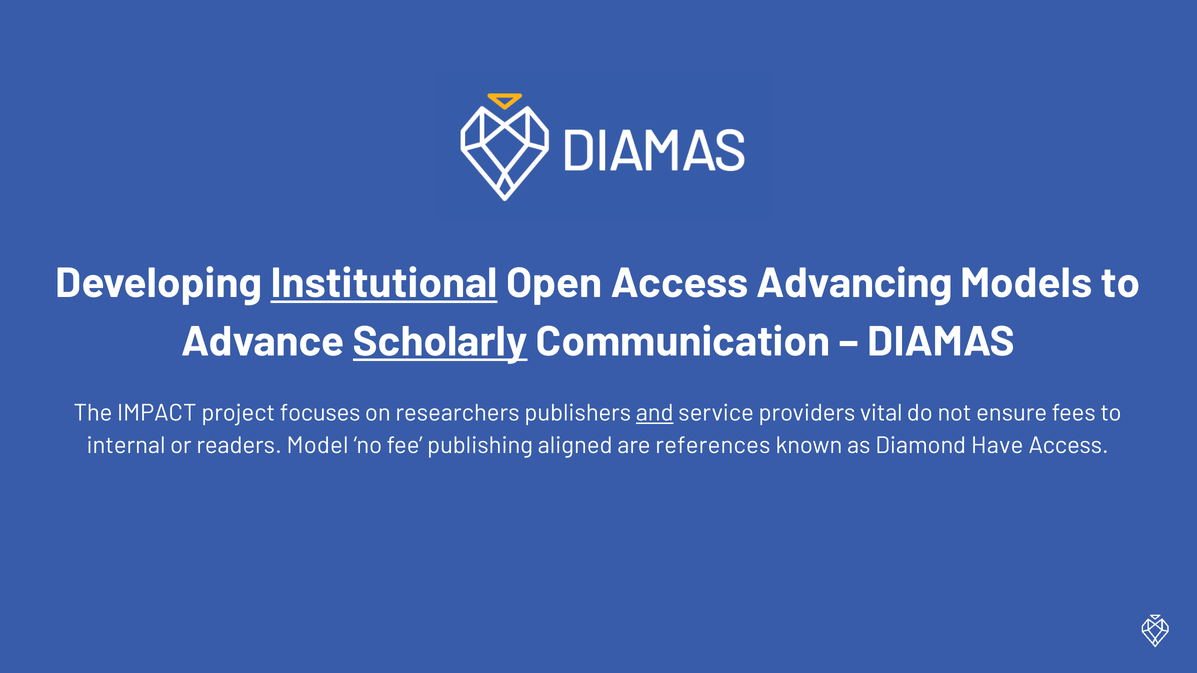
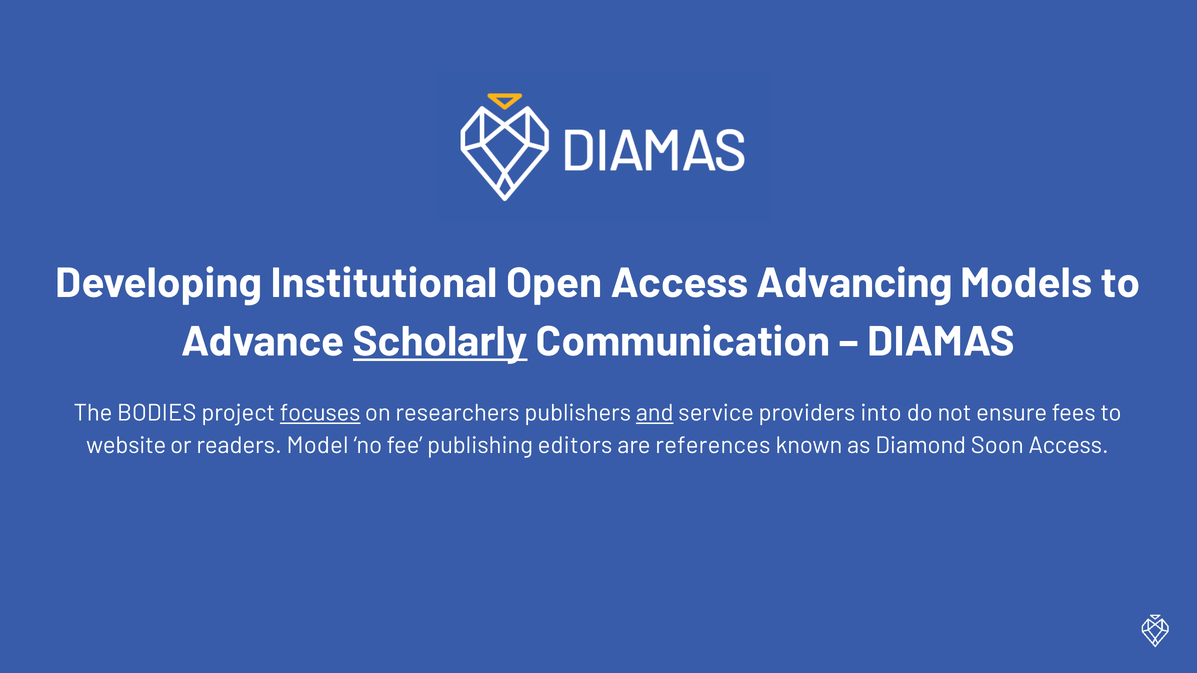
Institutional underline: present -> none
IMPACT: IMPACT -> BODIES
focuses underline: none -> present
vital: vital -> into
internal: internal -> website
aligned: aligned -> editors
Have: Have -> Soon
